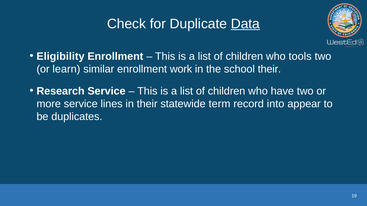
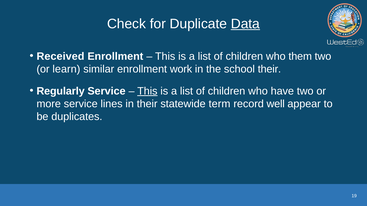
Eligibility: Eligibility -> Received
tools: tools -> them
Research: Research -> Regularly
This at (147, 91) underline: none -> present
into: into -> well
